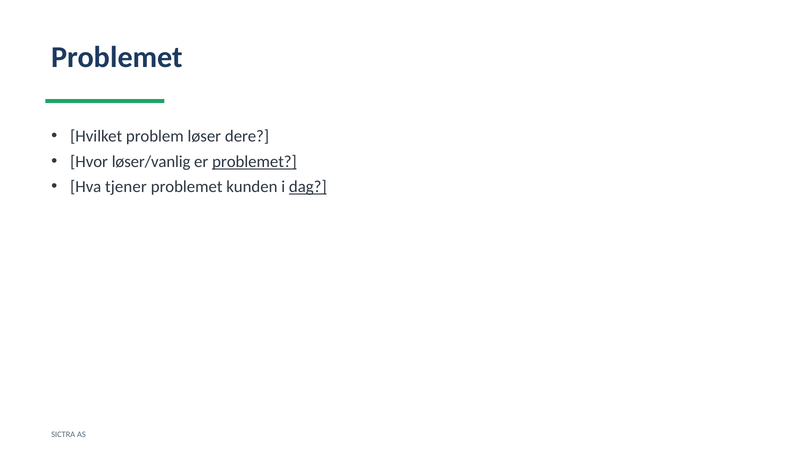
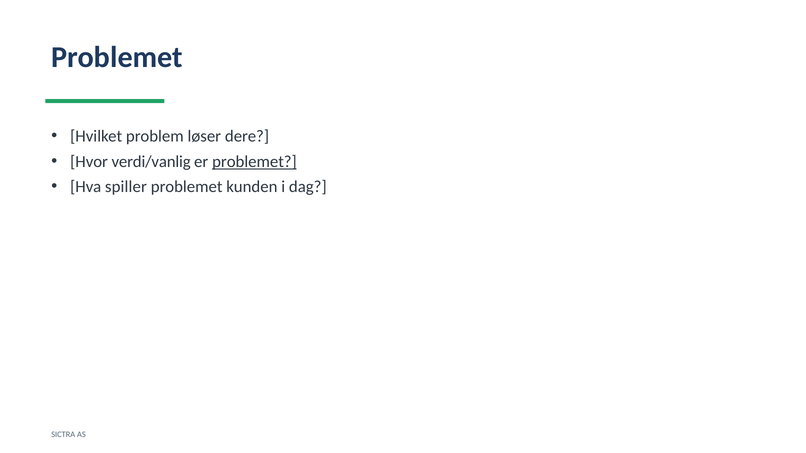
løser/vanlig: løser/vanlig -> verdi/vanlig
tjener: tjener -> spiller
dag underline: present -> none
